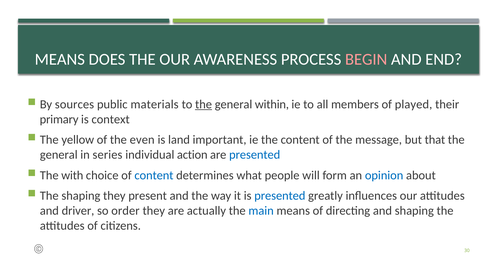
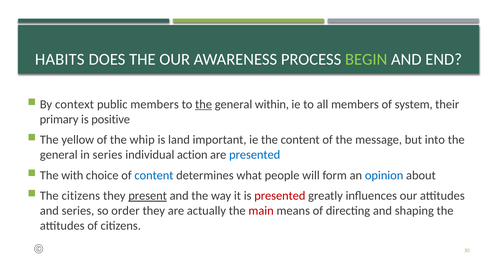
MEANS at (60, 59): MEANS -> HABITS
BEGIN colour: pink -> light green
sources: sources -> context
public materials: materials -> members
played: played -> system
context: context -> positive
even: even -> whip
that: that -> into
The shaping: shaping -> citizens
present underline: none -> present
presented at (280, 195) colour: blue -> red
and driver: driver -> series
main colour: blue -> red
